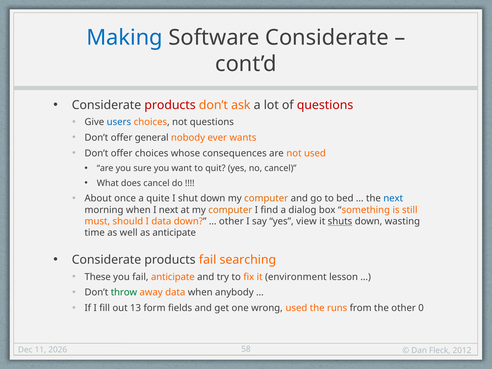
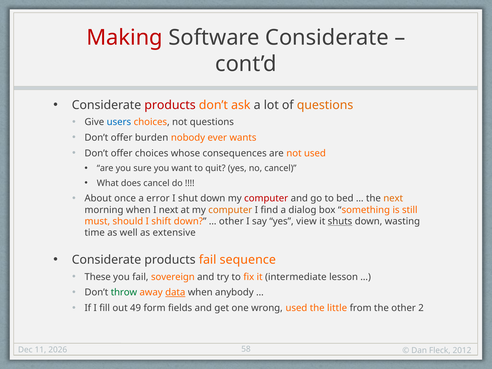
Making colour: blue -> red
questions at (325, 105) colour: red -> orange
general: general -> burden
quite: quite -> error
computer at (266, 198) colour: orange -> red
next at (393, 198) colour: blue -> orange
I data: data -> shift
as anticipate: anticipate -> extensive
searching: searching -> sequence
fail anticipate: anticipate -> sovereign
environment: environment -> intermediate
data at (175, 292) underline: none -> present
13: 13 -> 49
runs: runs -> little
0: 0 -> 2
